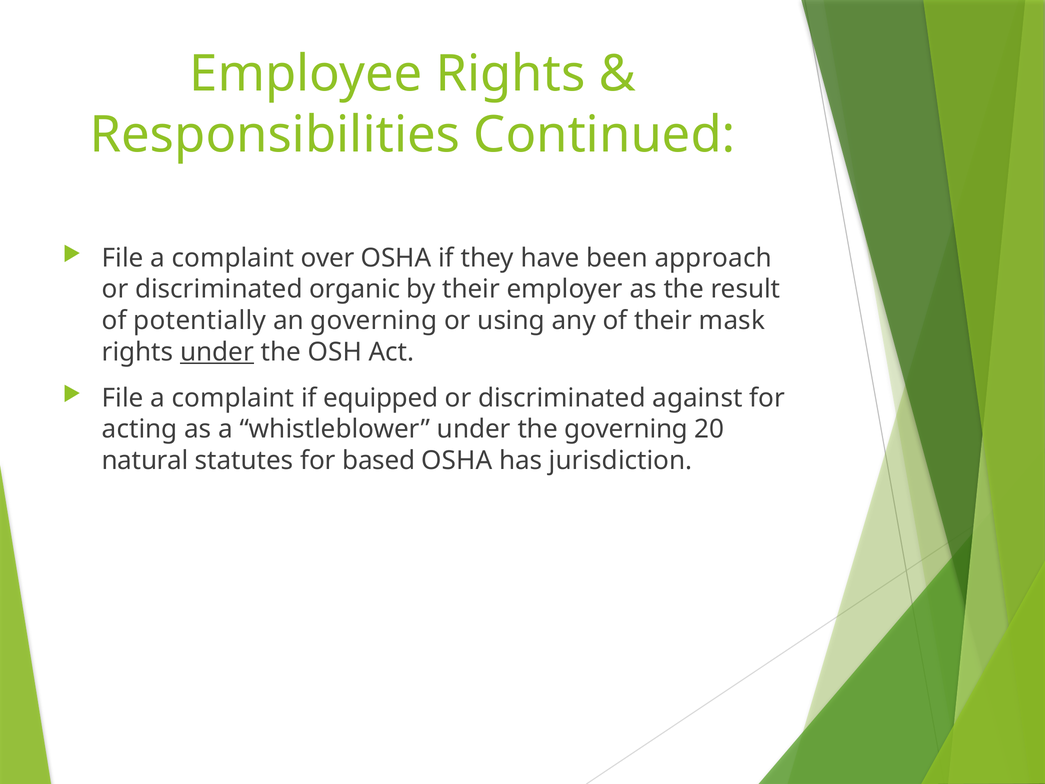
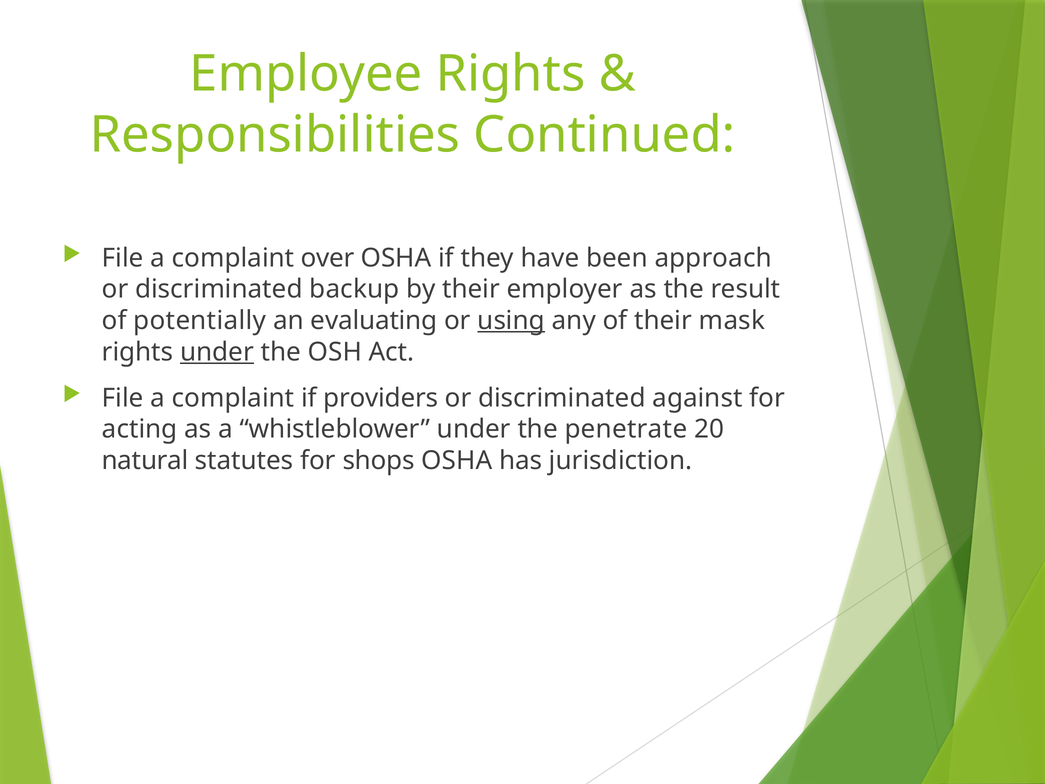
organic: organic -> backup
an governing: governing -> evaluating
using underline: none -> present
equipped: equipped -> providers
the governing: governing -> penetrate
based: based -> shops
